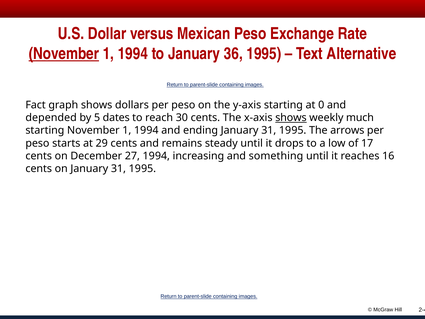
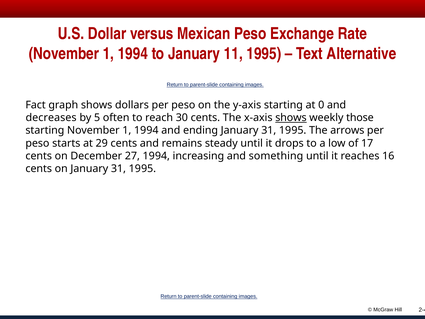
November at (64, 54) underline: present -> none
36: 36 -> 11
depended: depended -> decreases
dates: dates -> often
much: much -> those
